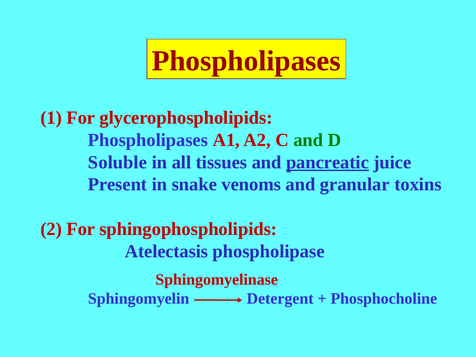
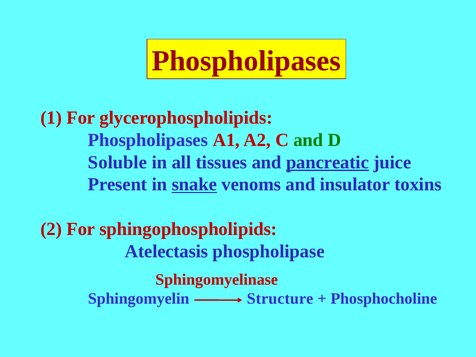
snake underline: none -> present
granular: granular -> insulator
Detergent: Detergent -> Structure
